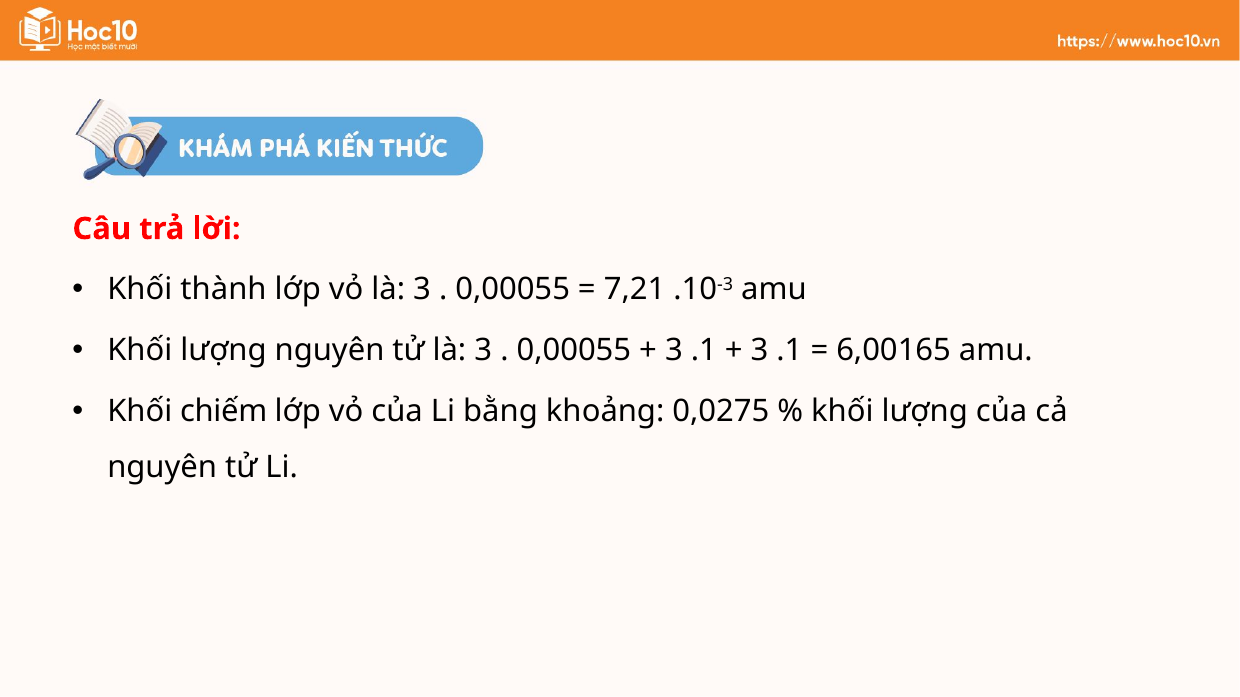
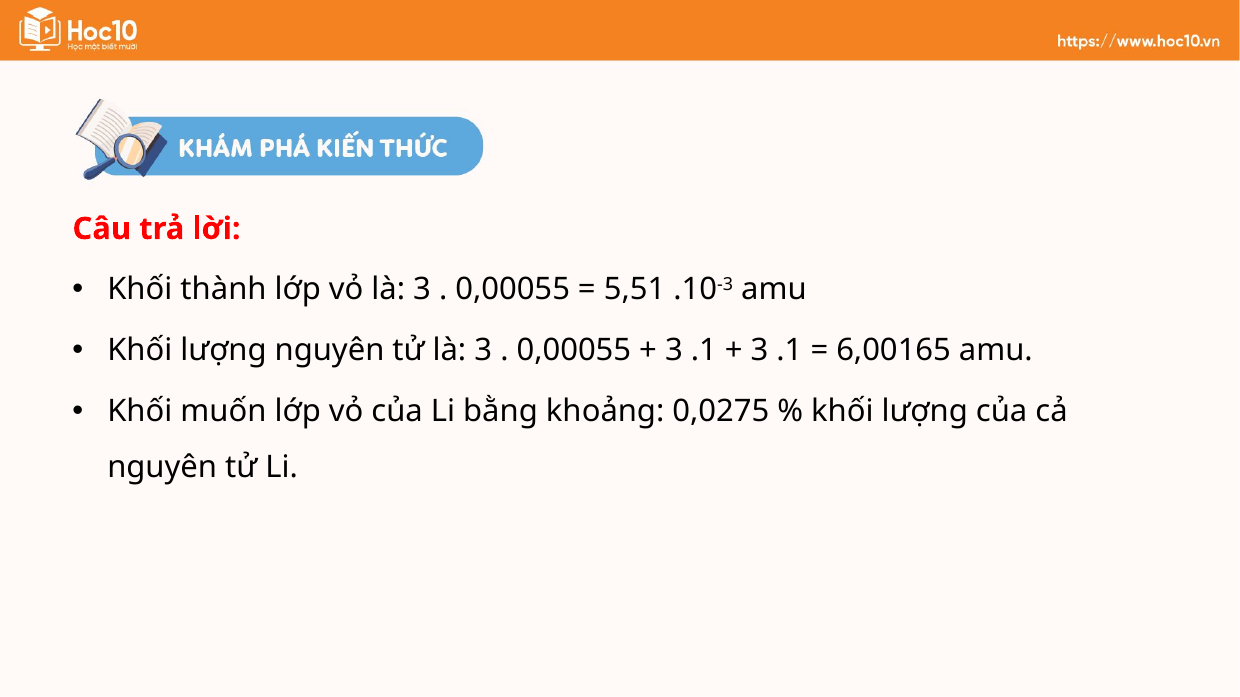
7,21: 7,21 -> 5,51
chiếm: chiếm -> muốn
